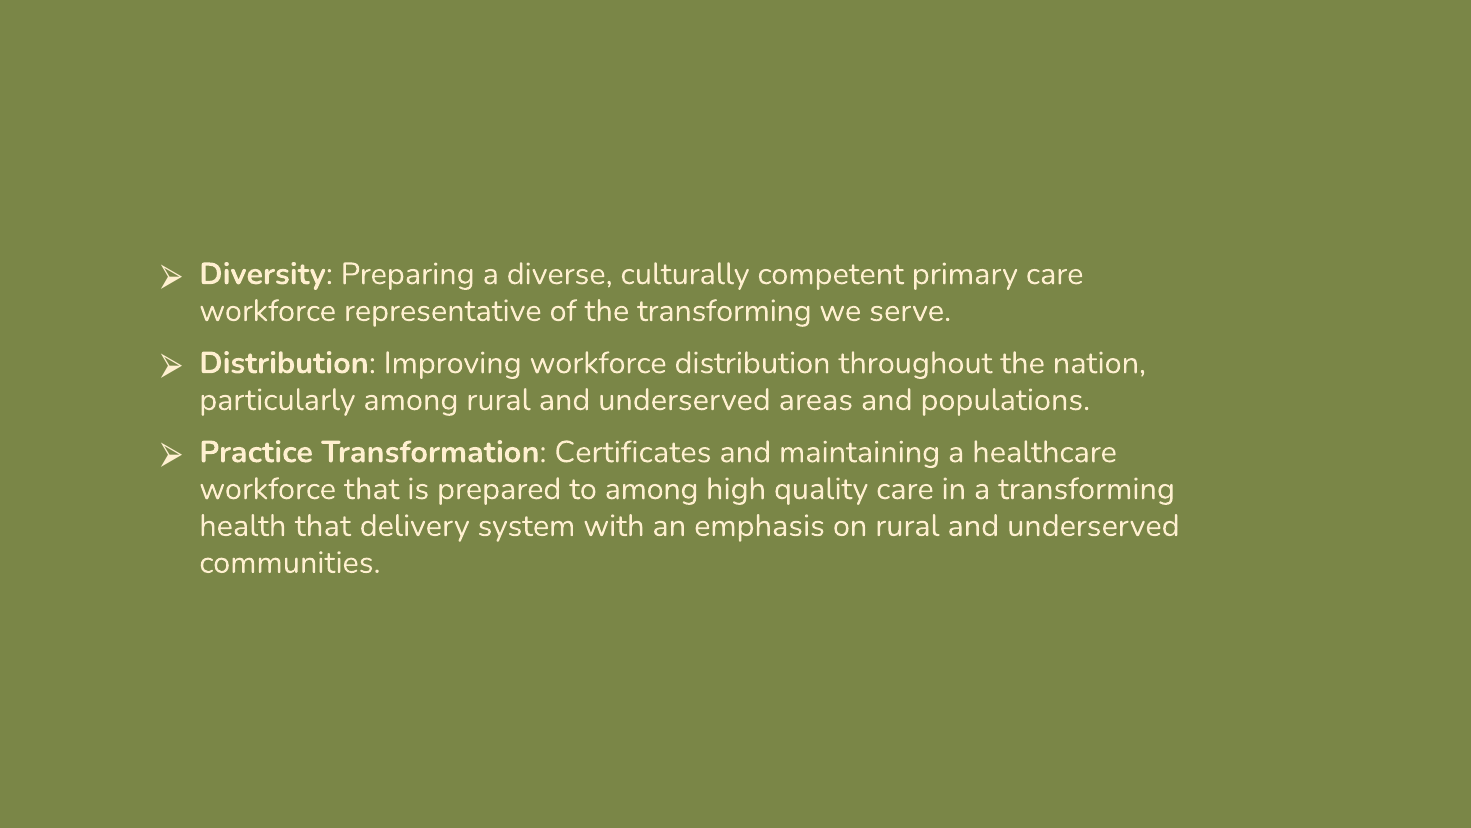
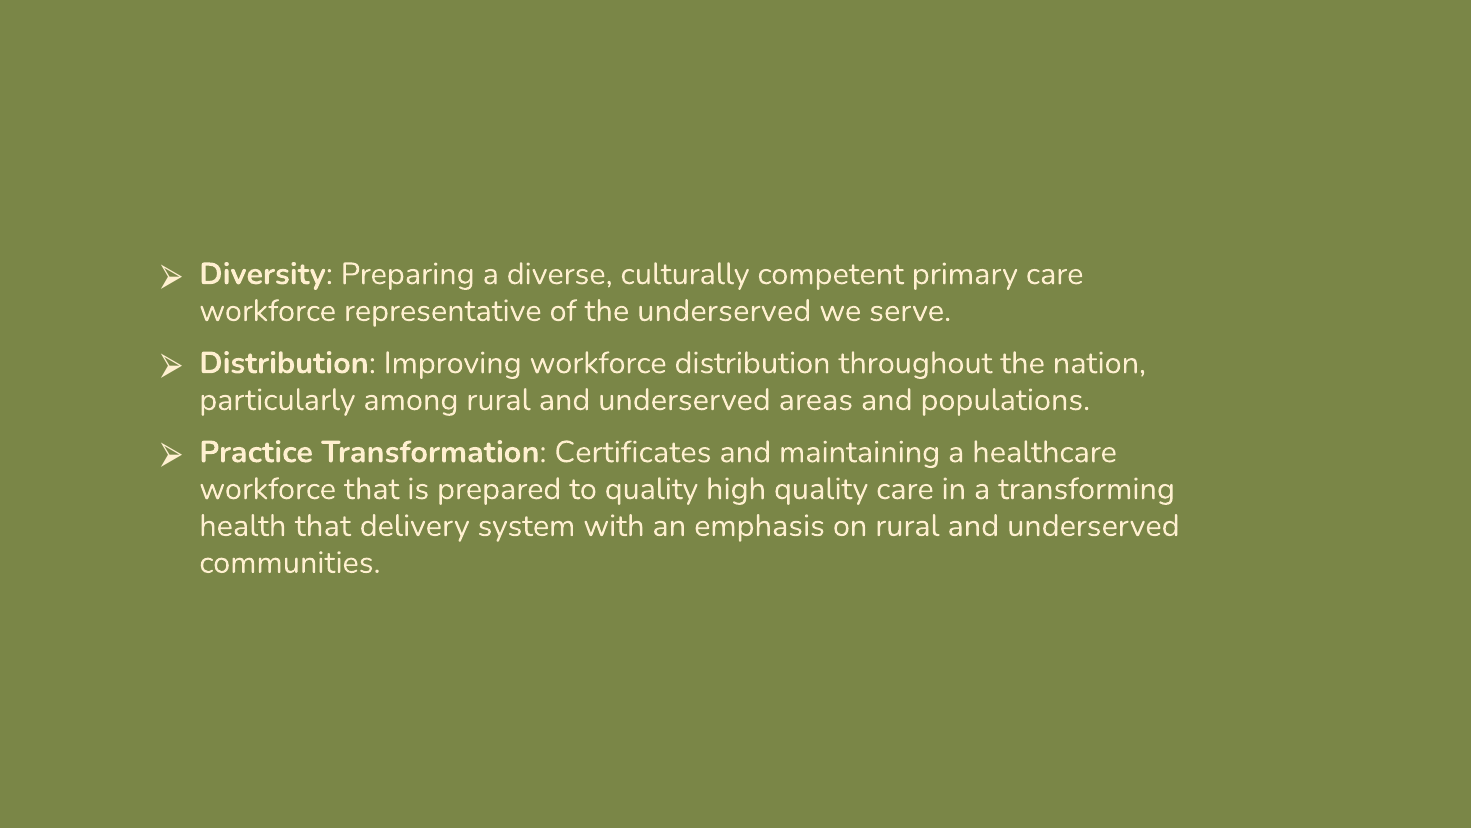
the transforming: transforming -> underserved
to among: among -> quality
